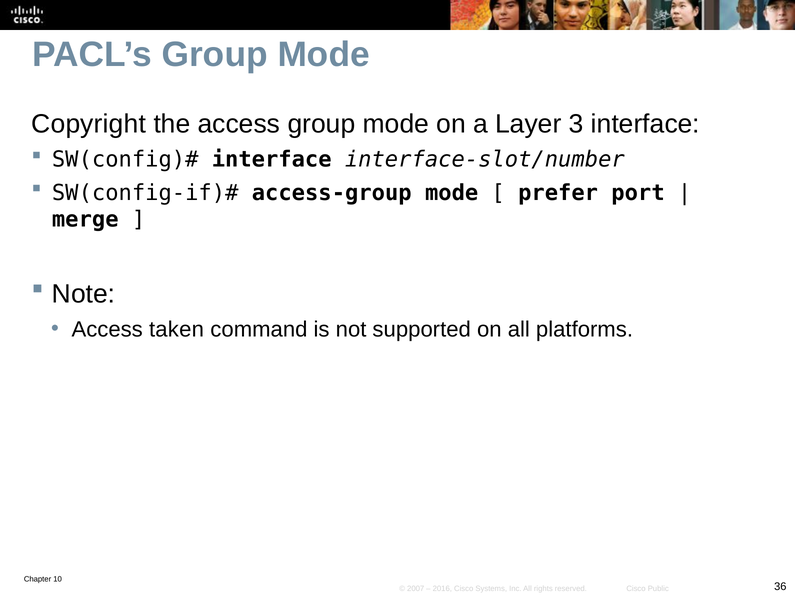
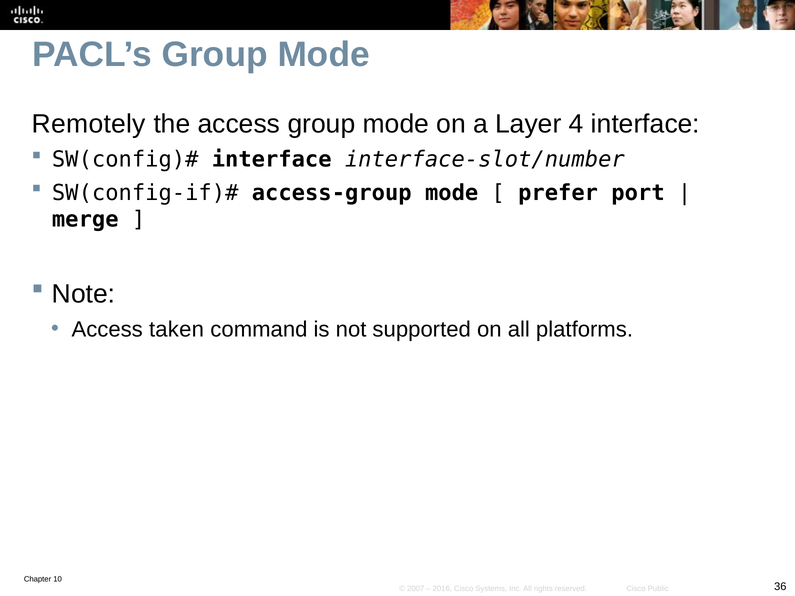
Copyright: Copyright -> Remotely
3: 3 -> 4
